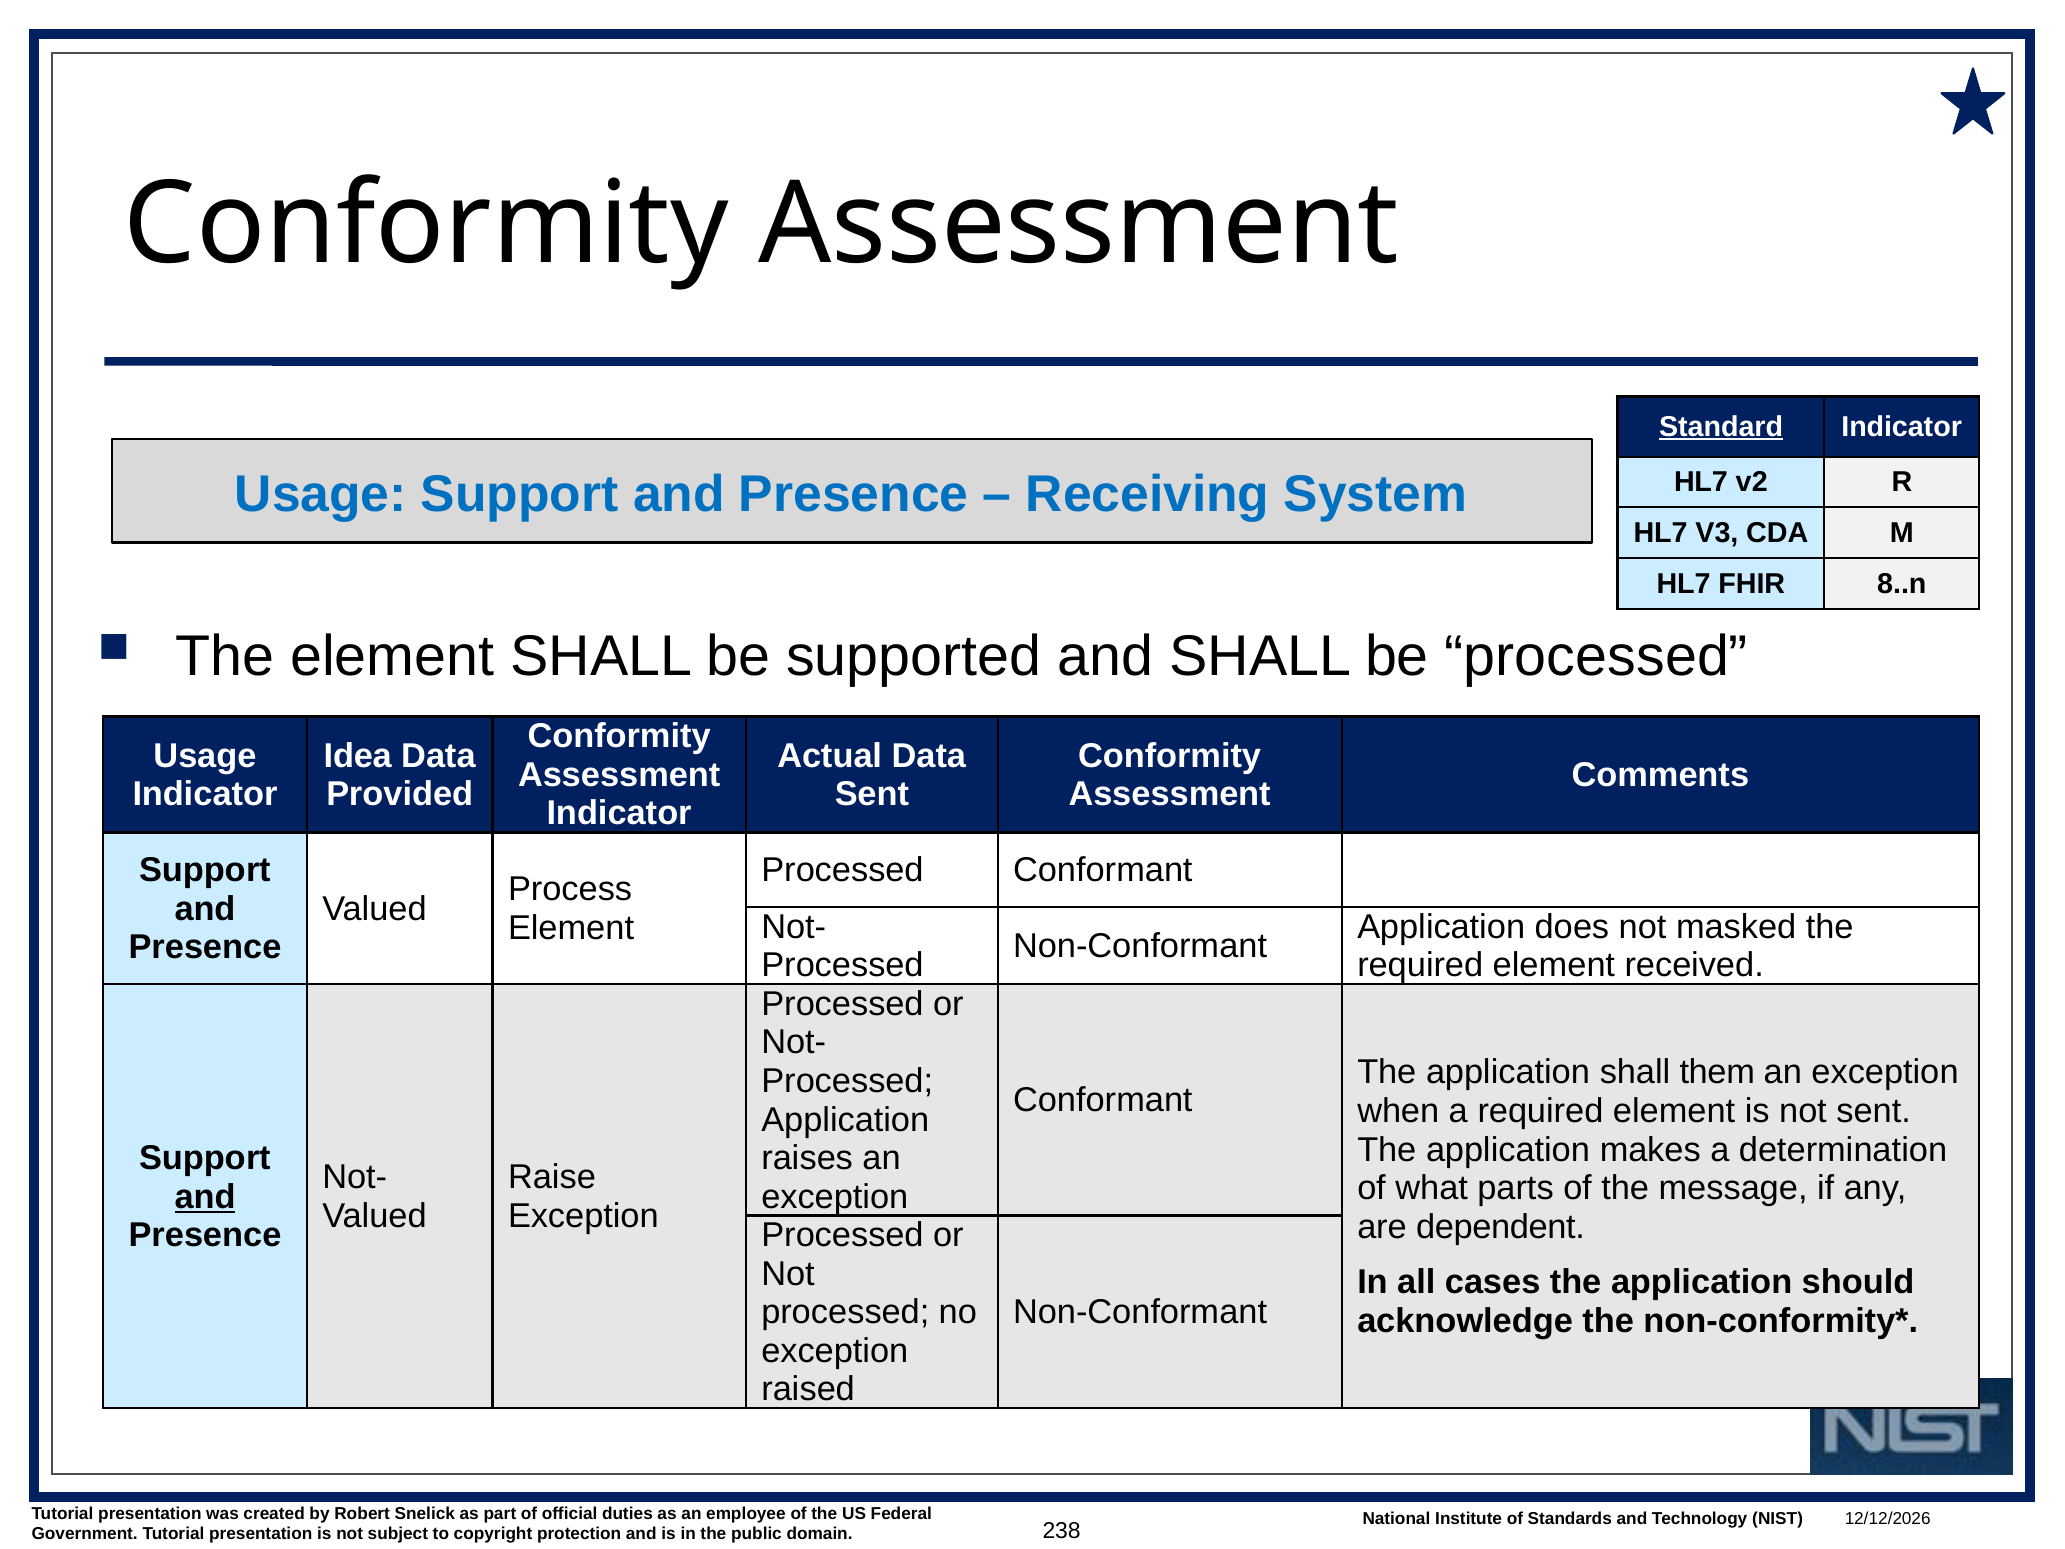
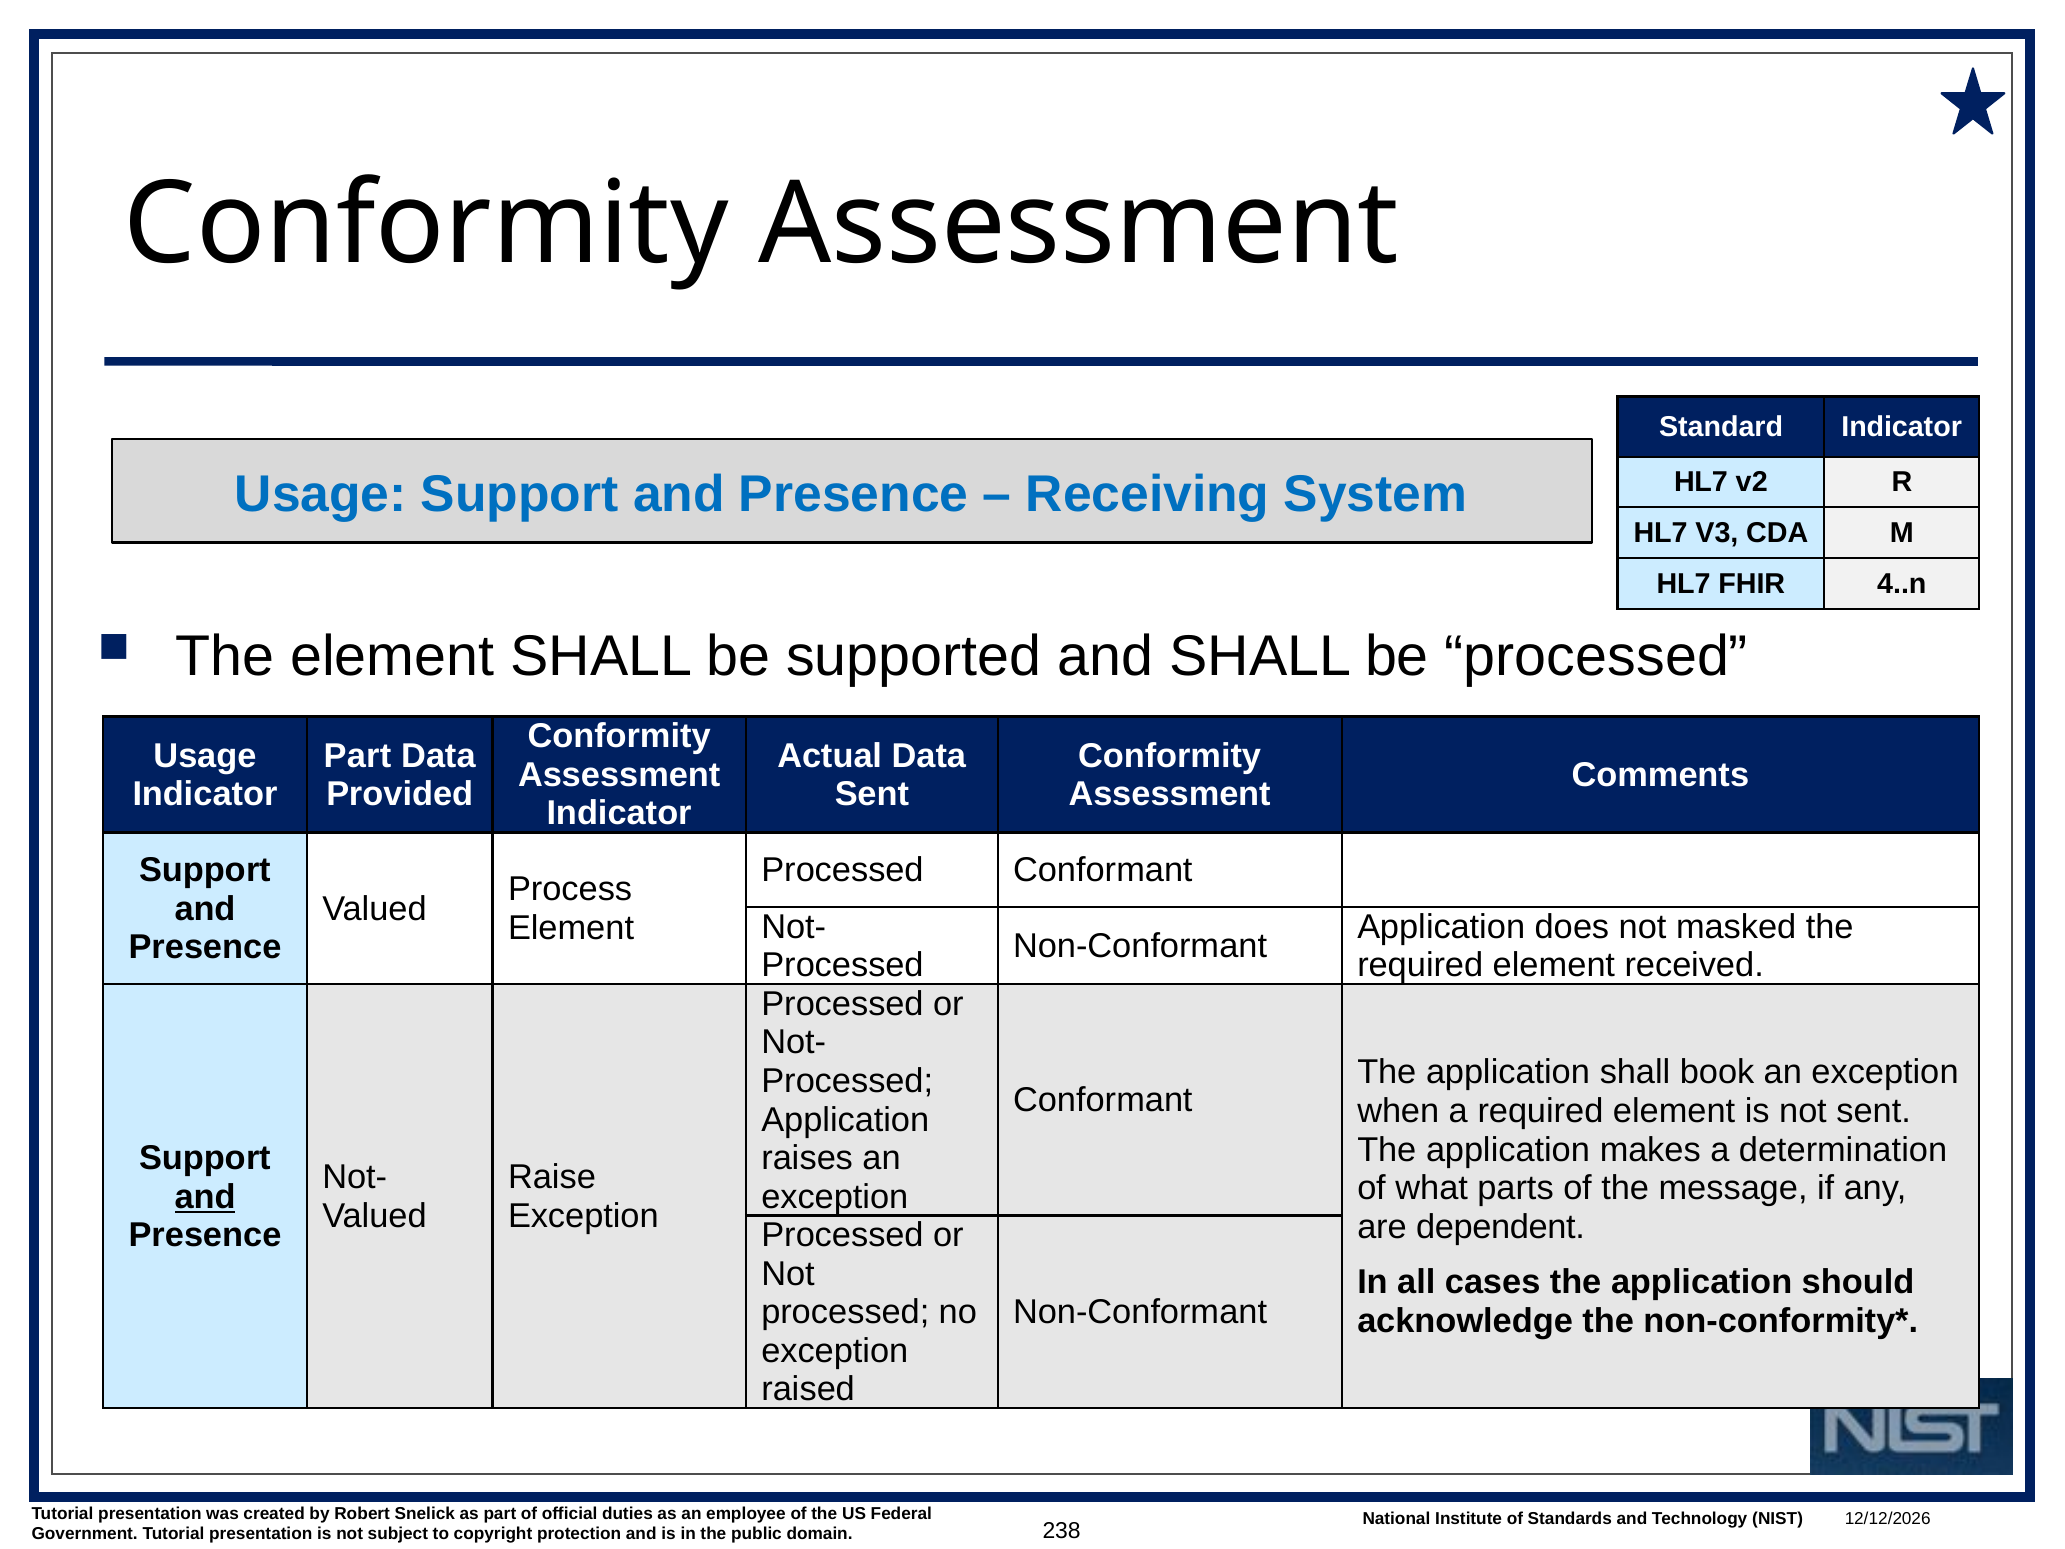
Standard underline: present -> none
8..n: 8..n -> 4..n
Idea at (358, 756): Idea -> Part
them: them -> book
